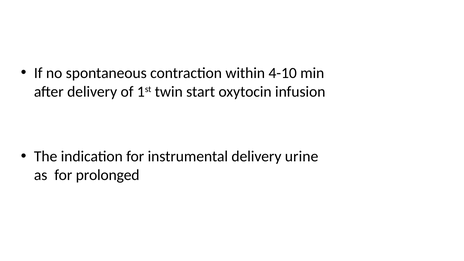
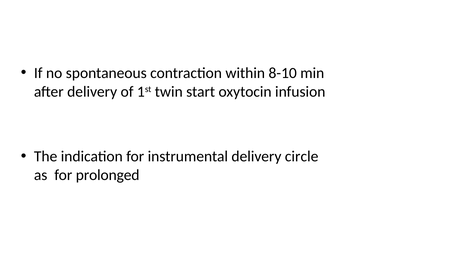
4-10: 4-10 -> 8-10
urine: urine -> circle
